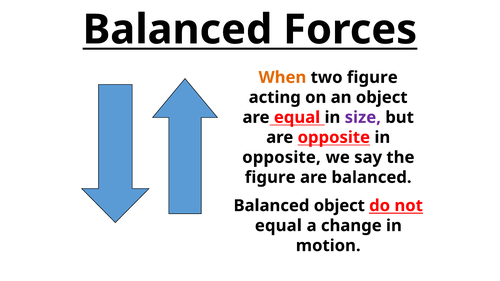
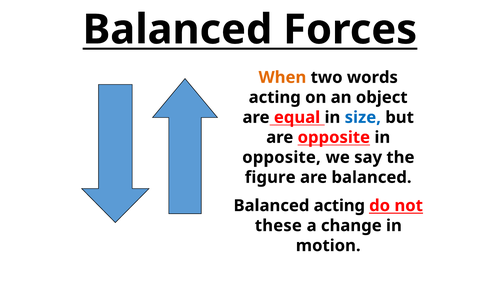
two figure: figure -> words
size colour: purple -> blue
Balanced object: object -> acting
equal at (278, 226): equal -> these
